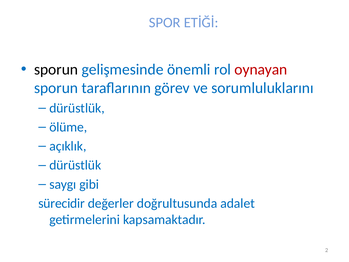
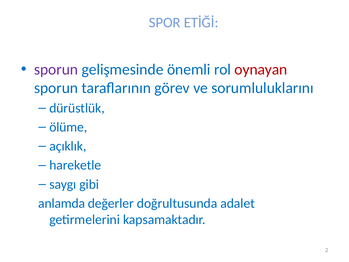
sporun at (56, 69) colour: black -> purple
dürüstlük at (75, 165): dürüstlük -> hareketle
sürecidir: sürecidir -> anlamda
